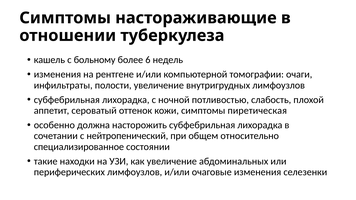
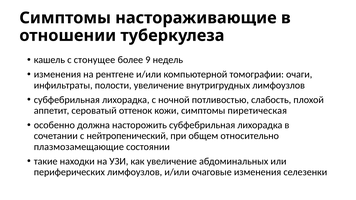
больному: больному -> стонущее
6: 6 -> 9
специализированное: специализированное -> плазмозамещающие
